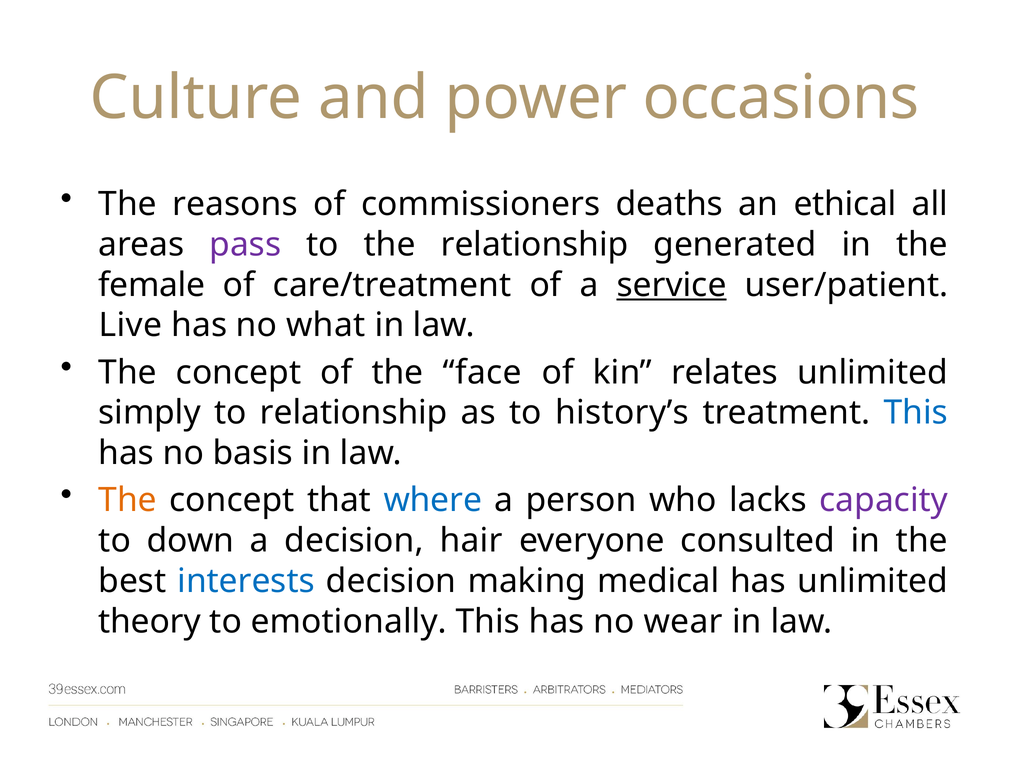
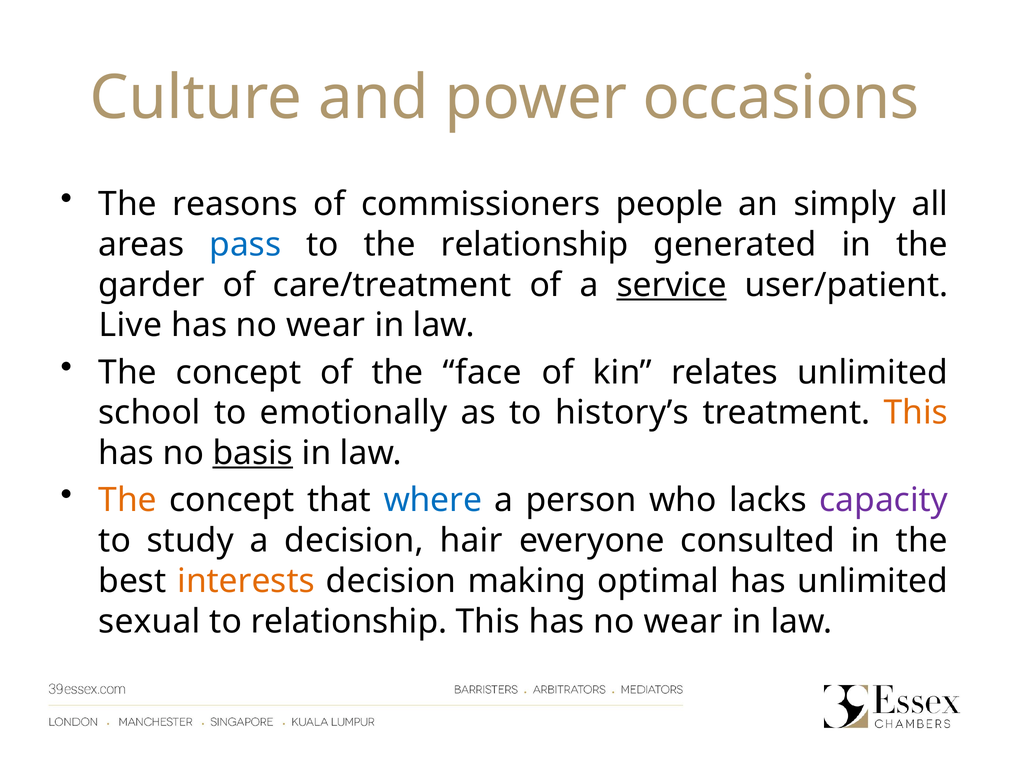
deaths: deaths -> people
ethical: ethical -> simply
pass colour: purple -> blue
female: female -> garder
what at (326, 325): what -> wear
simply: simply -> school
to relationship: relationship -> emotionally
This at (916, 413) colour: blue -> orange
basis underline: none -> present
down: down -> study
interests colour: blue -> orange
medical: medical -> optimal
theory: theory -> sexual
to emotionally: emotionally -> relationship
